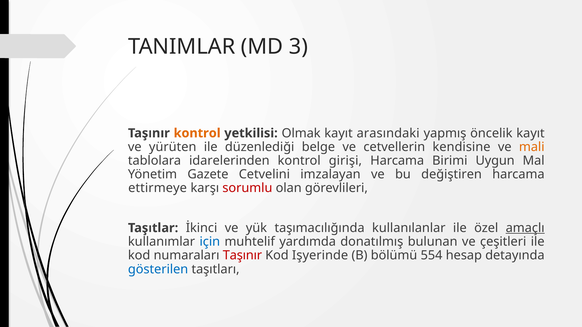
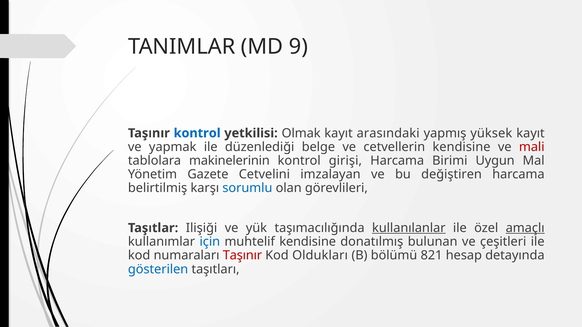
3: 3 -> 9
kontrol at (197, 133) colour: orange -> blue
öncelik: öncelik -> yüksek
yürüten: yürüten -> yapmak
mali colour: orange -> red
idarelerinden: idarelerinden -> makinelerinin
ettirmeye: ettirmeye -> belirtilmiş
sorumlu colour: red -> blue
İkinci: İkinci -> Ilişiği
kullanılanlar underline: none -> present
muhtelif yardımda: yardımda -> kendisine
Işyerinde: Işyerinde -> Oldukları
554: 554 -> 821
